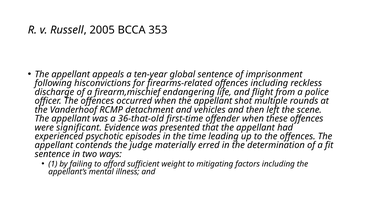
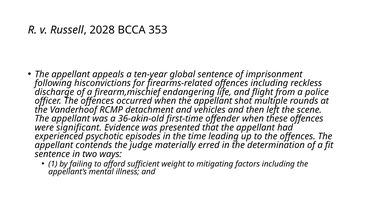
2005: 2005 -> 2028
36-that-old: 36-that-old -> 36-akin-old
